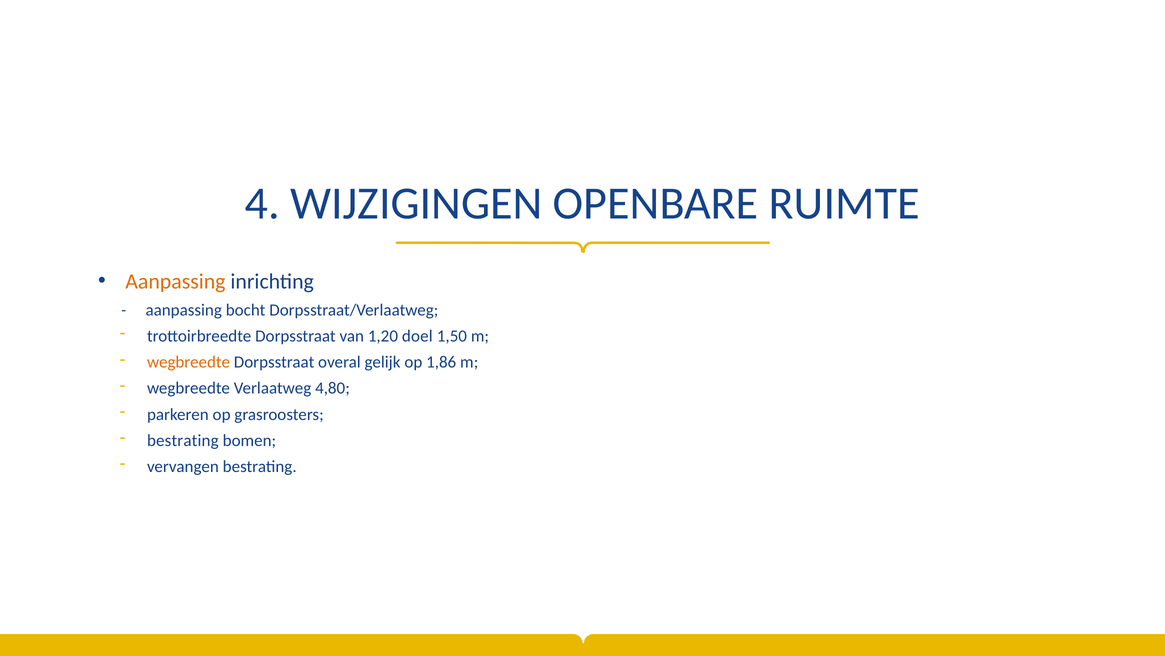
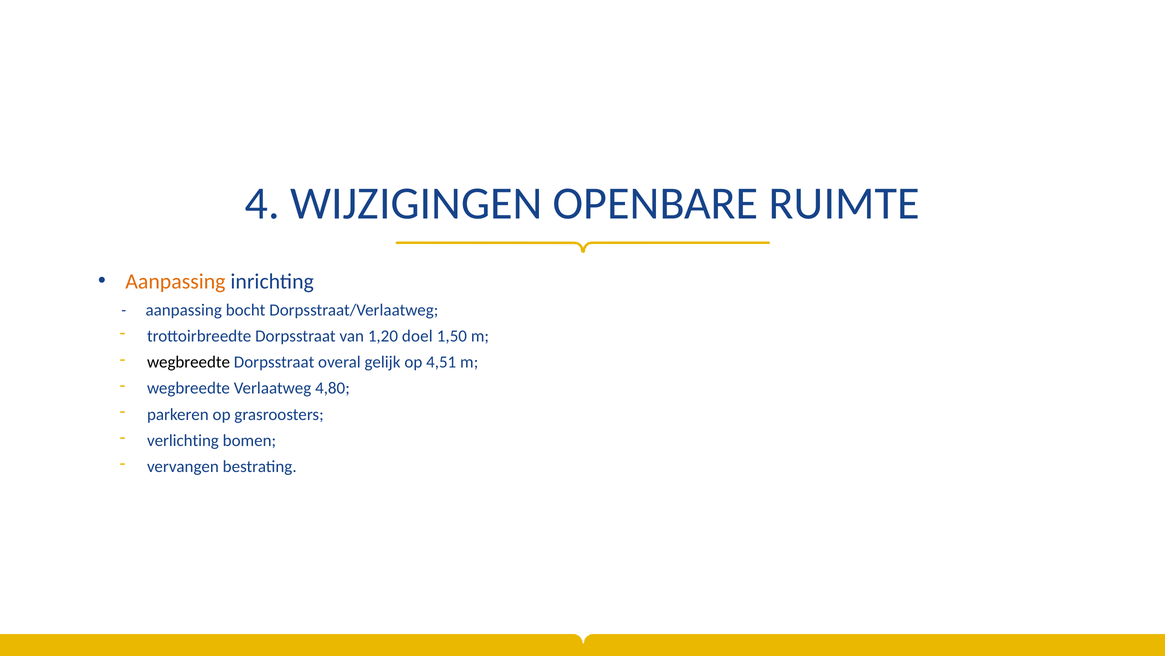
wegbreedte at (188, 362) colour: orange -> black
1,86: 1,86 -> 4,51
bestrating at (183, 440): bestrating -> verlichting
